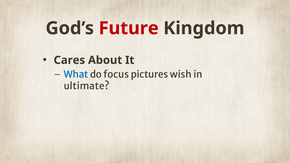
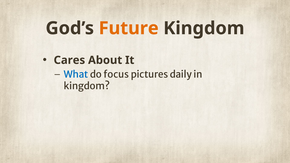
Future colour: red -> orange
wish: wish -> daily
ultimate at (87, 86): ultimate -> kingdom
